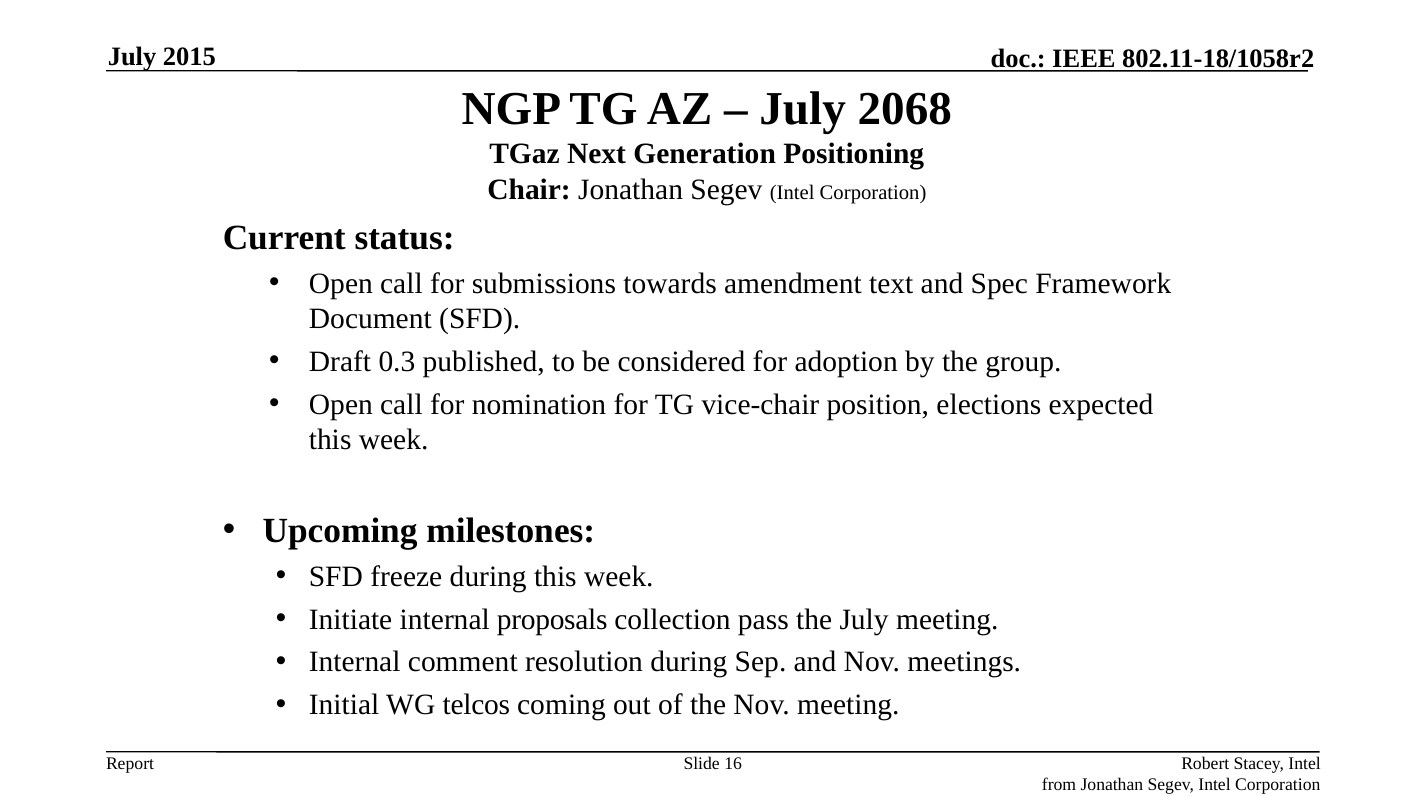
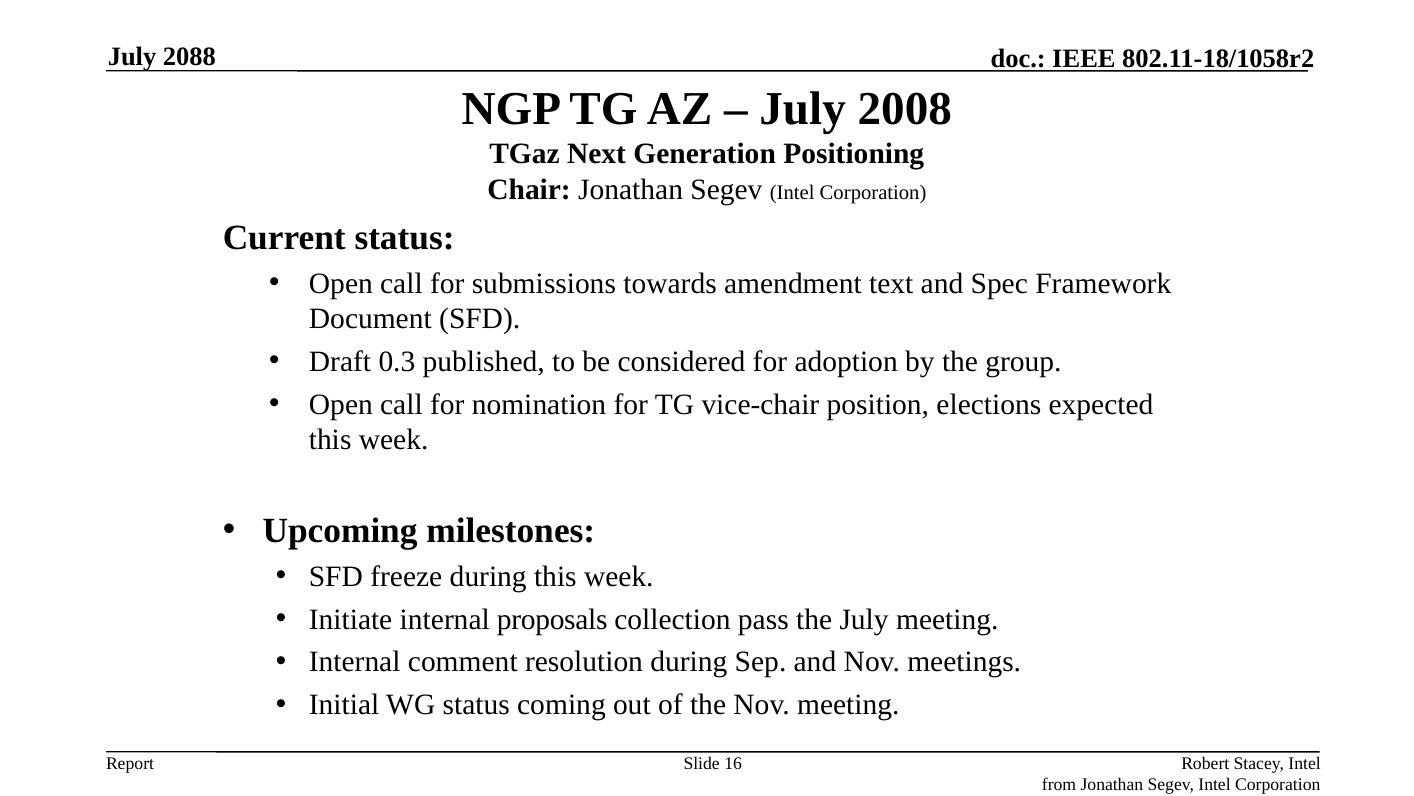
2015: 2015 -> 2088
2068: 2068 -> 2008
WG telcos: telcos -> status
